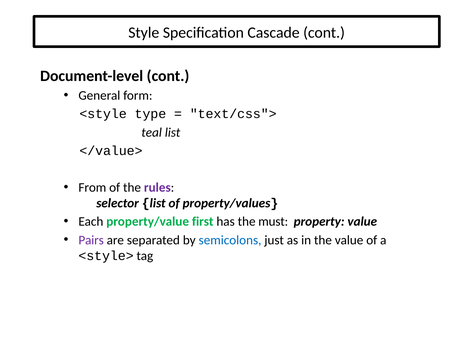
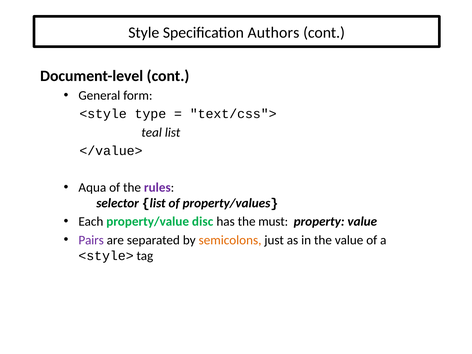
Cascade: Cascade -> Authors
From: From -> Aqua
first: first -> disc
semicolons colour: blue -> orange
